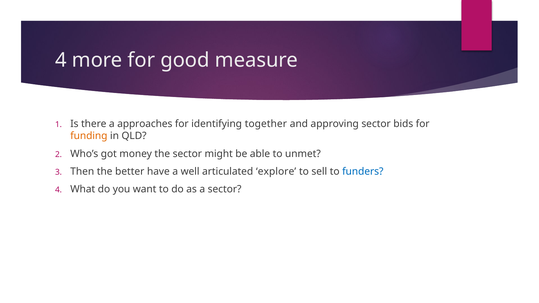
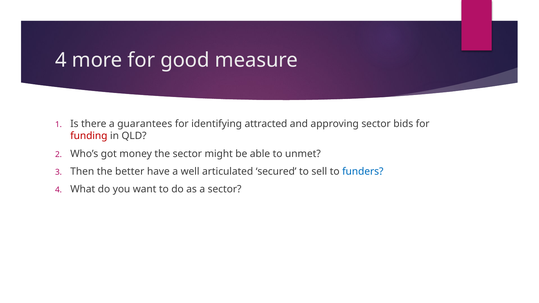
approaches: approaches -> guarantees
together: together -> attracted
funding colour: orange -> red
explore: explore -> secured
